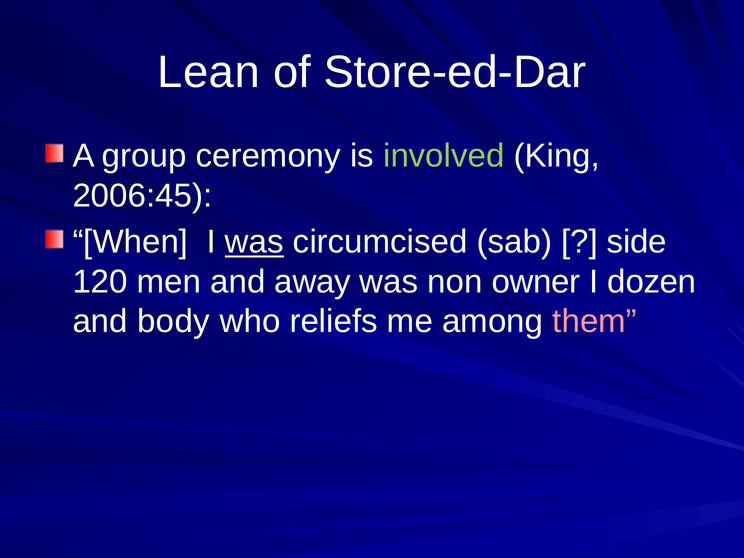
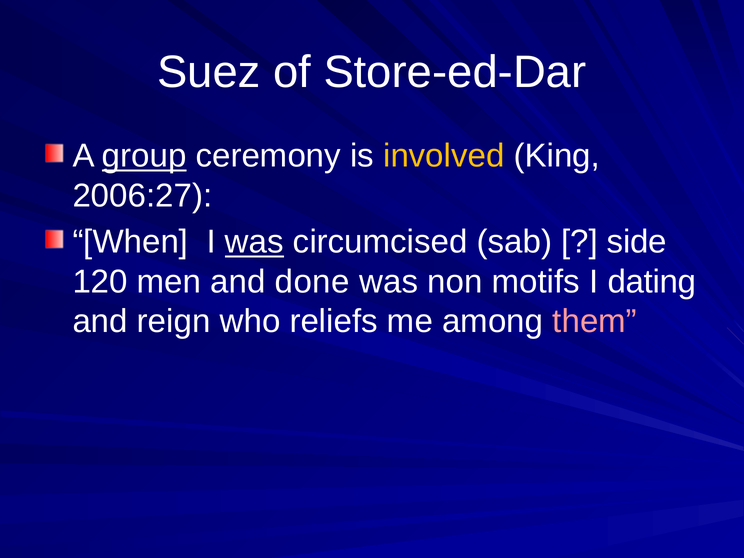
Lean: Lean -> Suez
group underline: none -> present
involved colour: light green -> yellow
2006:45: 2006:45 -> 2006:27
away: away -> done
owner: owner -> motifs
dozen: dozen -> dating
body: body -> reign
